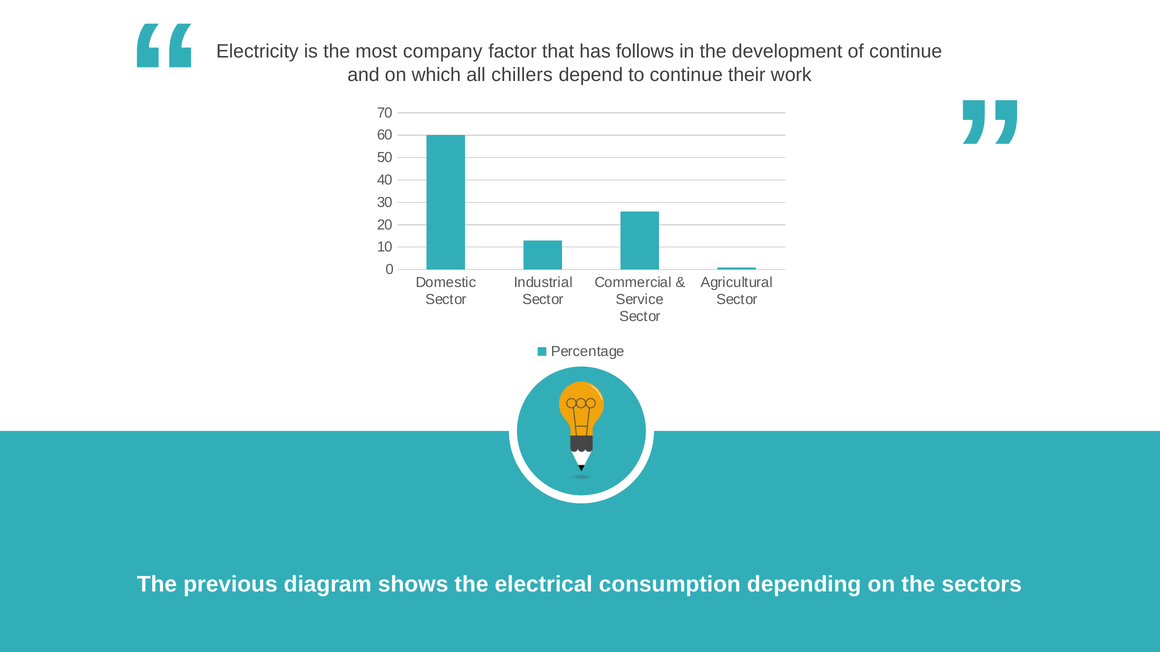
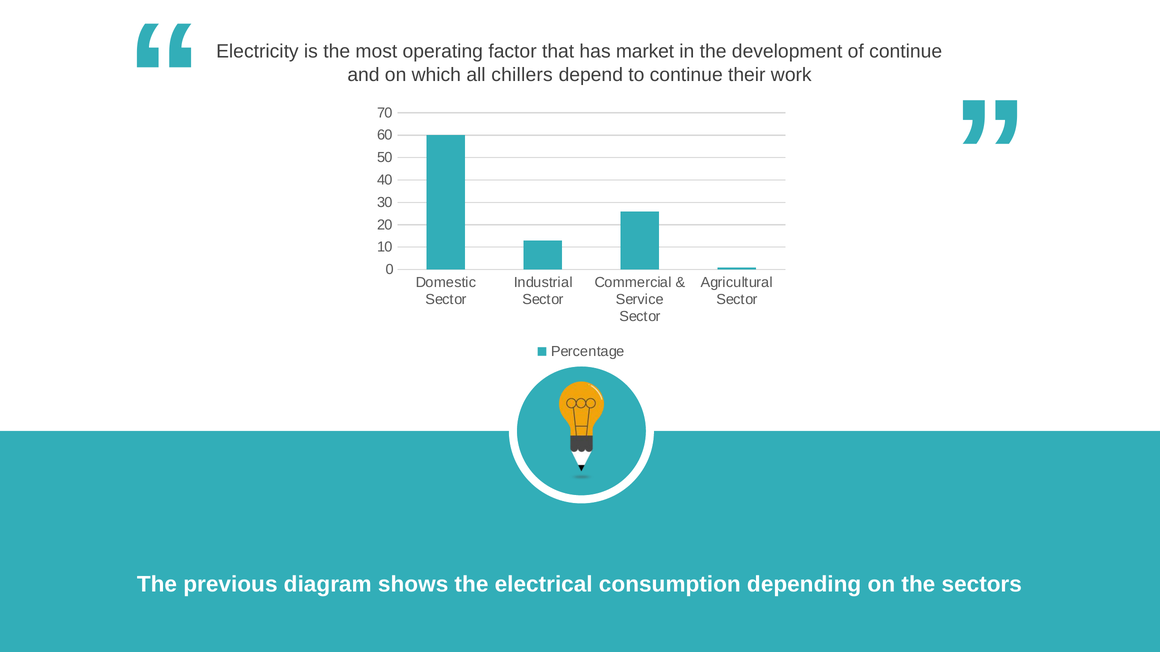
company: company -> operating
follows: follows -> market
